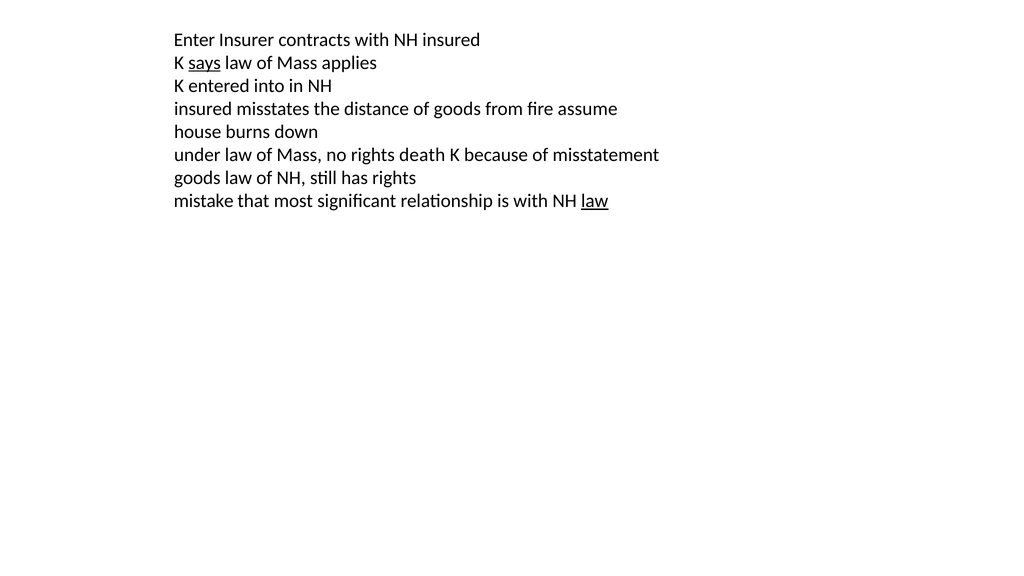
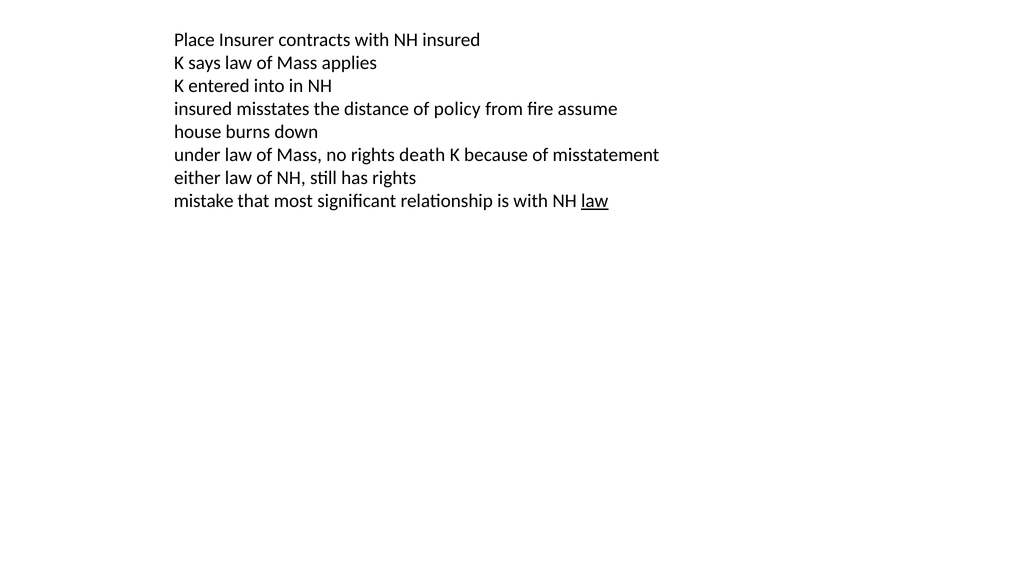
Enter: Enter -> Place
says underline: present -> none
of goods: goods -> policy
goods at (197, 178): goods -> either
